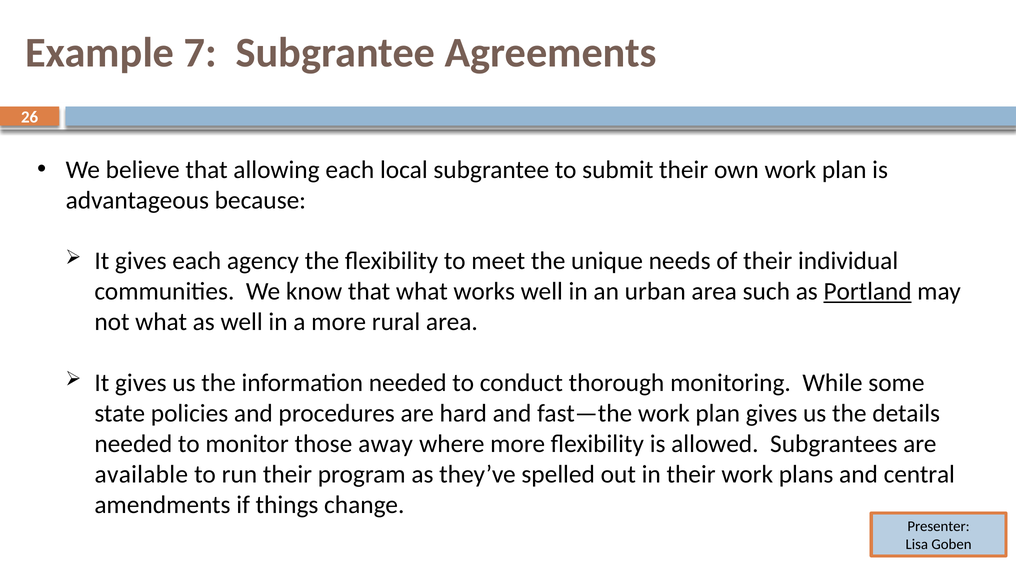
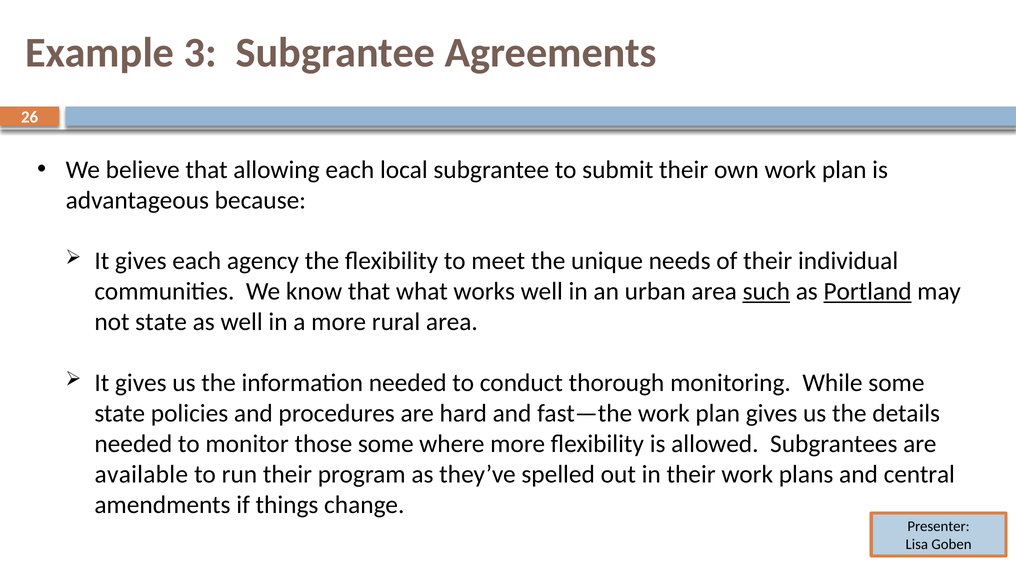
7: 7 -> 3
such underline: none -> present
not what: what -> state
those away: away -> some
